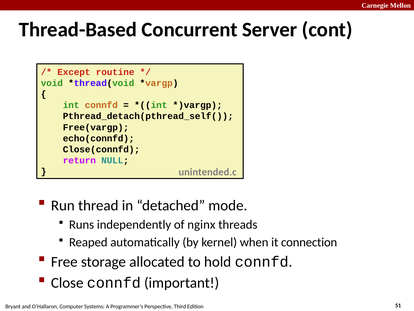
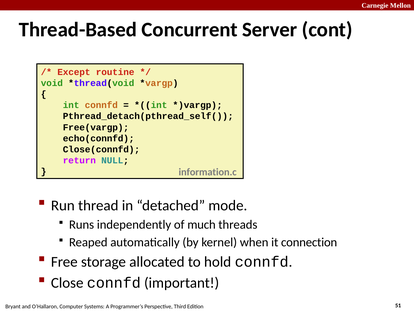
unintended.c: unintended.c -> information.c
nginx: nginx -> much
